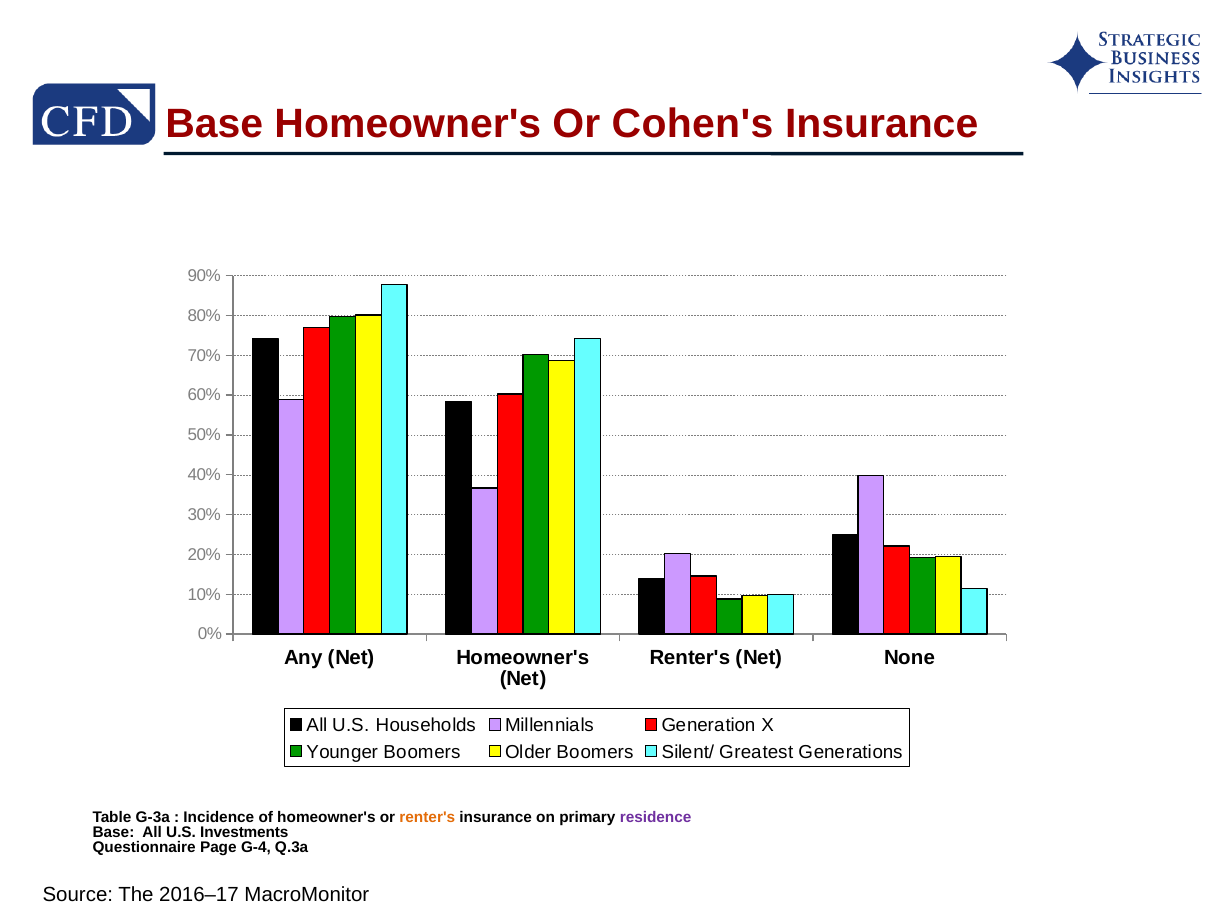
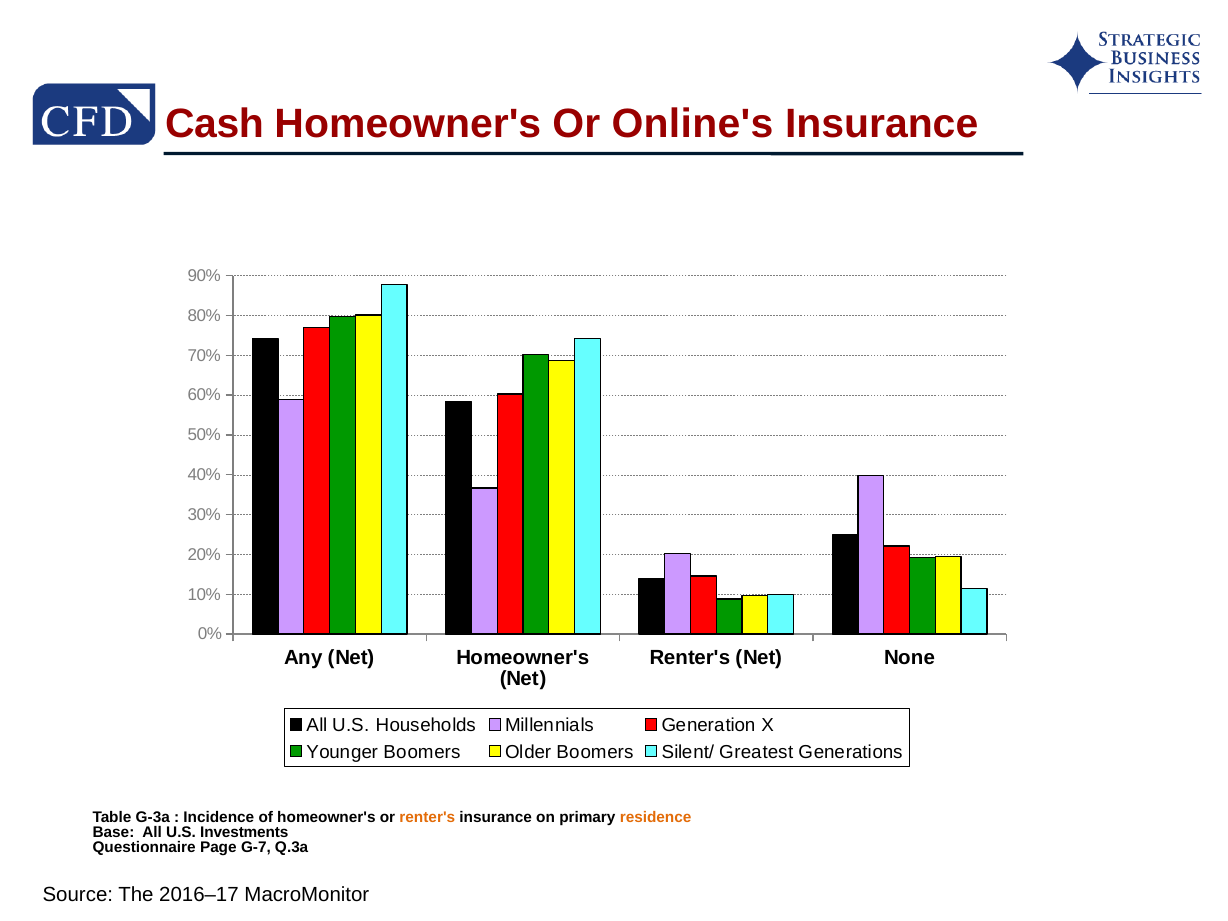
Base at (214, 124): Base -> Cash
Cohen's: Cohen's -> Online's
residence colour: purple -> orange
G-4: G-4 -> G-7
